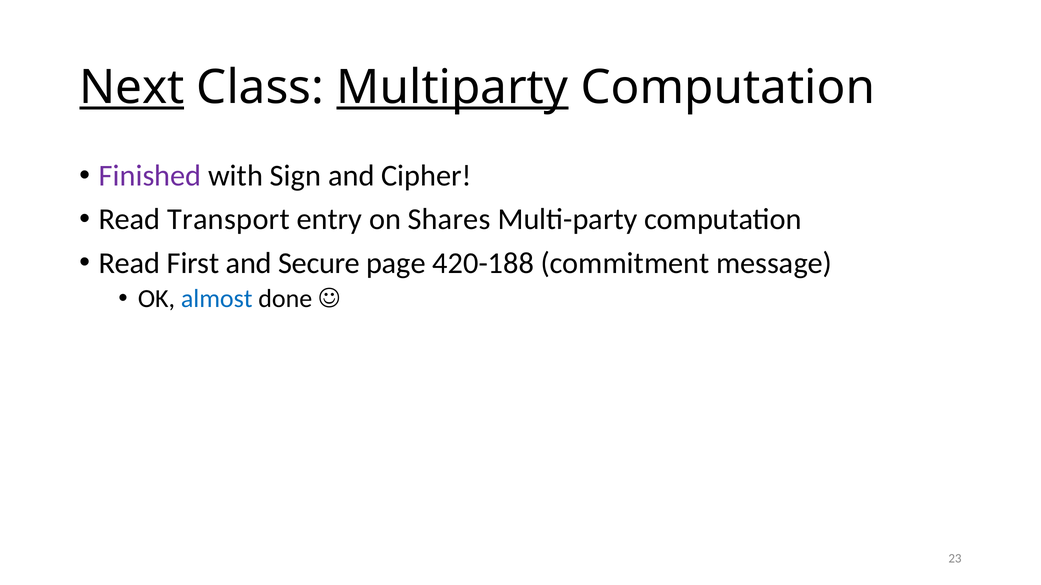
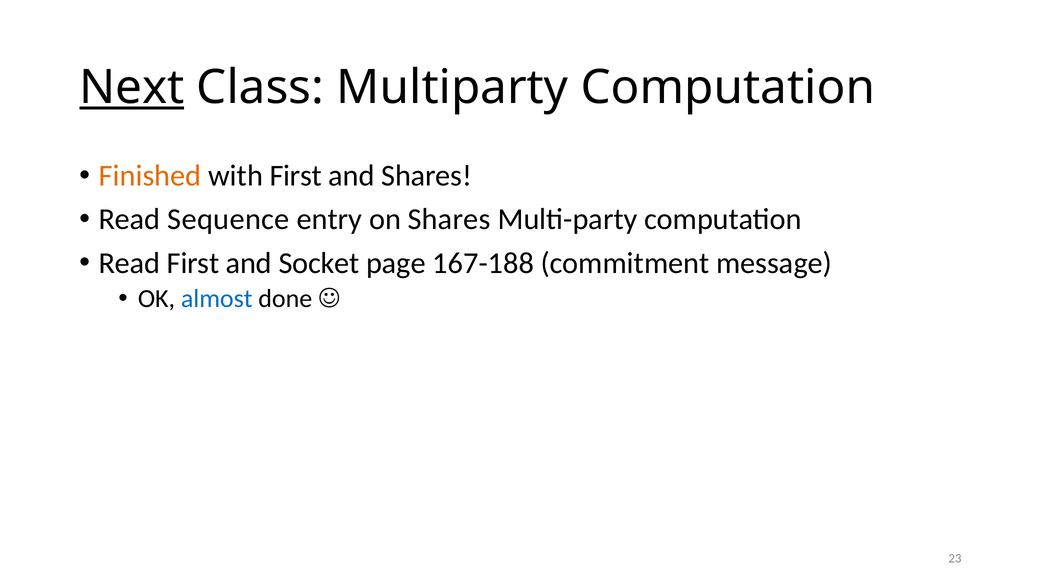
Multiparty underline: present -> none
Finished colour: purple -> orange
with Sign: Sign -> First
and Cipher: Cipher -> Shares
Transport: Transport -> Sequence
Secure: Secure -> Socket
420-188: 420-188 -> 167-188
